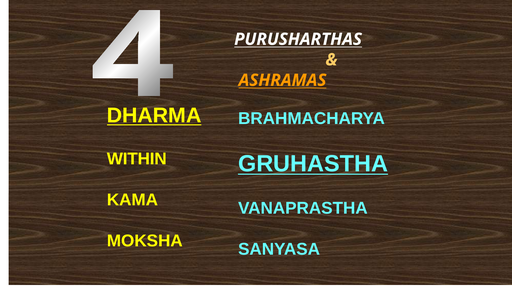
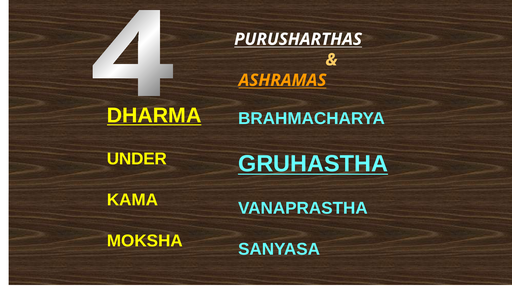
WITHIN: WITHIN -> UNDER
